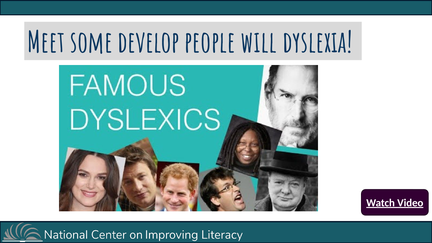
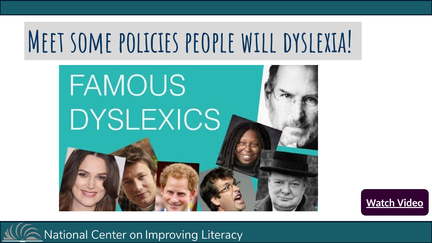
develop: develop -> policies
